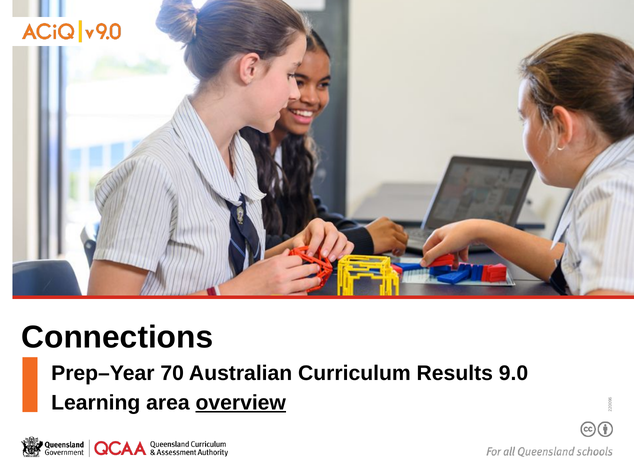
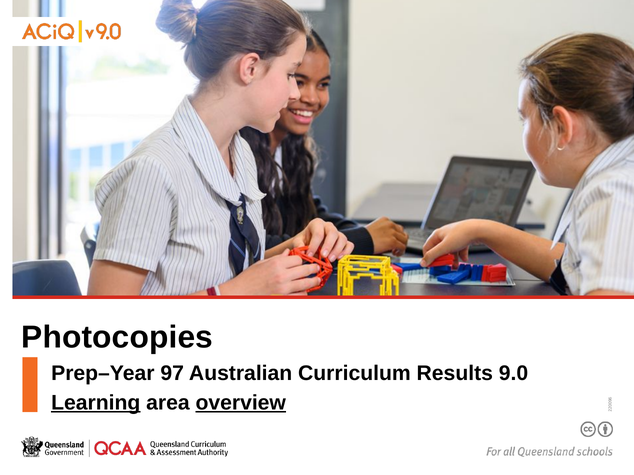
Connections: Connections -> Photocopies
70: 70 -> 97
Learning underline: none -> present
